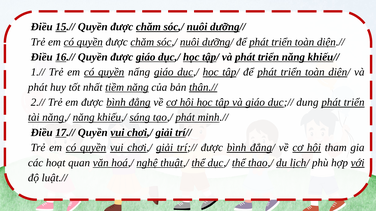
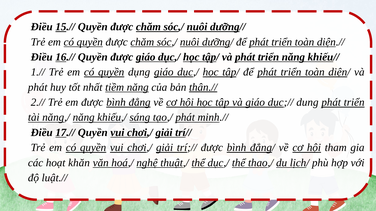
nấng: nấng -> dụng
quan: quan -> khăn
với underline: present -> none
